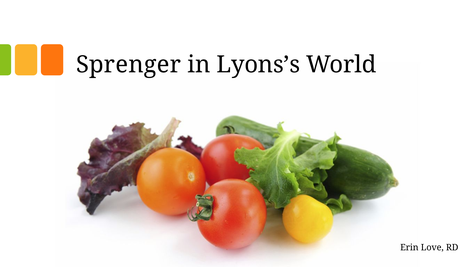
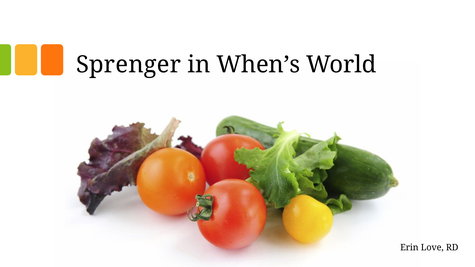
Lyons’s: Lyons’s -> When’s
